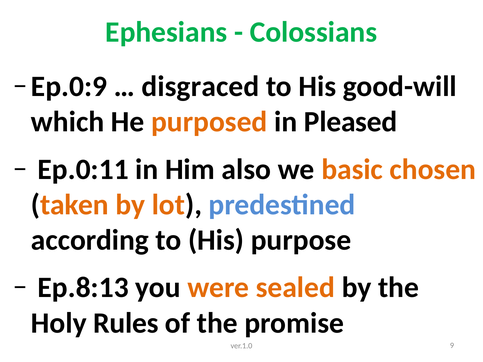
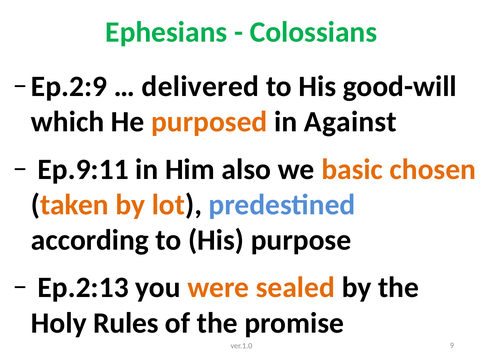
Ep.0:9: Ep.0:9 -> Ep.2:9
disgraced: disgraced -> delivered
Pleased: Pleased -> Against
Ep.0:11: Ep.0:11 -> Ep.9:11
Ep.8:13: Ep.8:13 -> Ep.2:13
